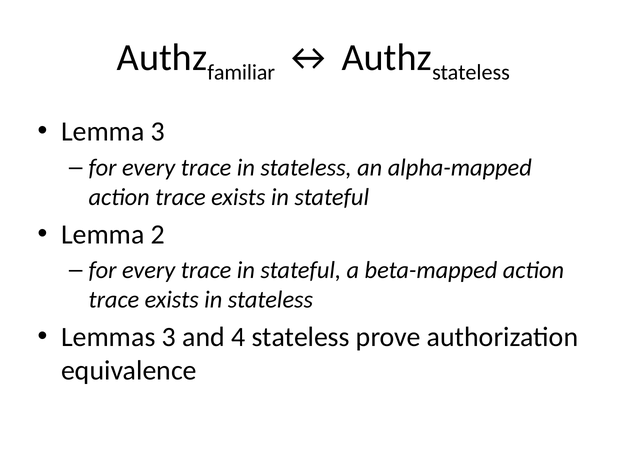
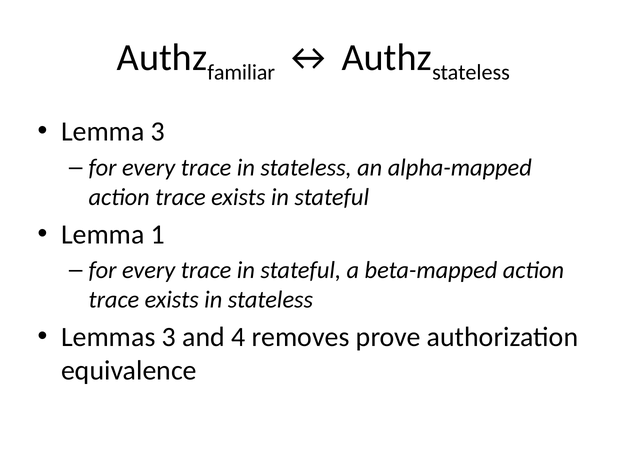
2: 2 -> 1
4 stateless: stateless -> removes
